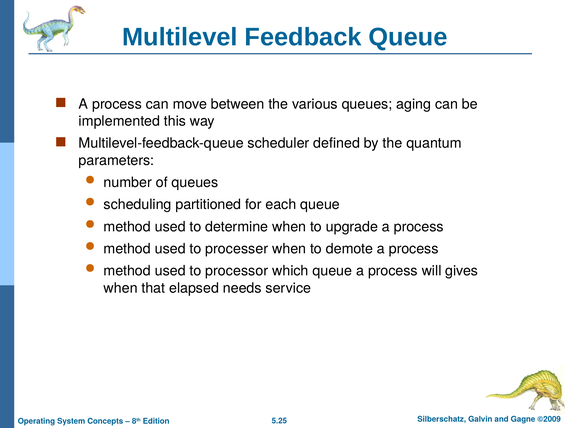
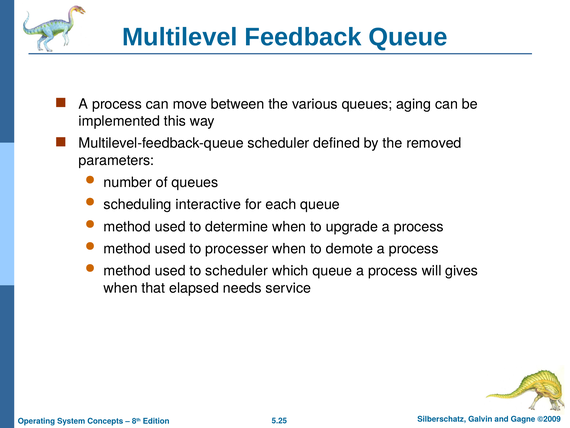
quantum: quantum -> removed
partitioned: partitioned -> interactive
to processor: processor -> scheduler
